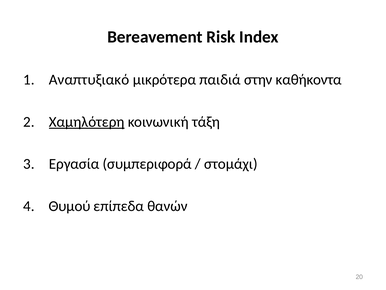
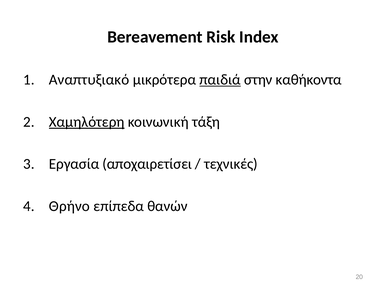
παιδιά underline: none -> present
συμπεριφορά: συμπεριφορά -> αποχαιρετίσει
στομάχι: στομάχι -> τεχνικές
Θυμού: Θυμού -> Θρήνο
